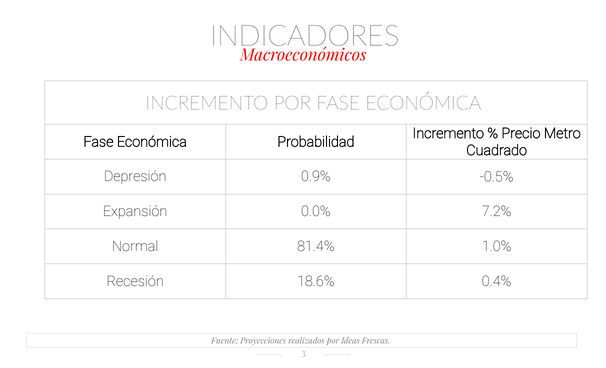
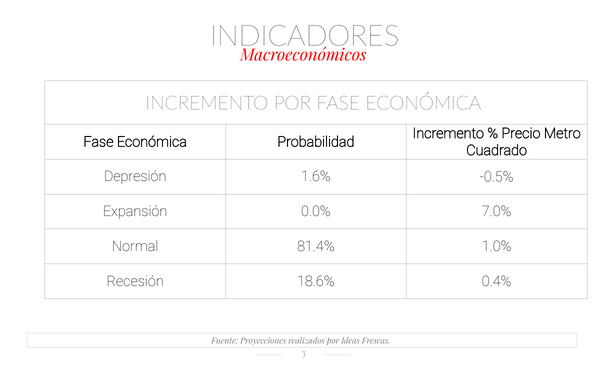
0.9%: 0.9% -> 1.6%
7.2%: 7.2% -> 7.0%
